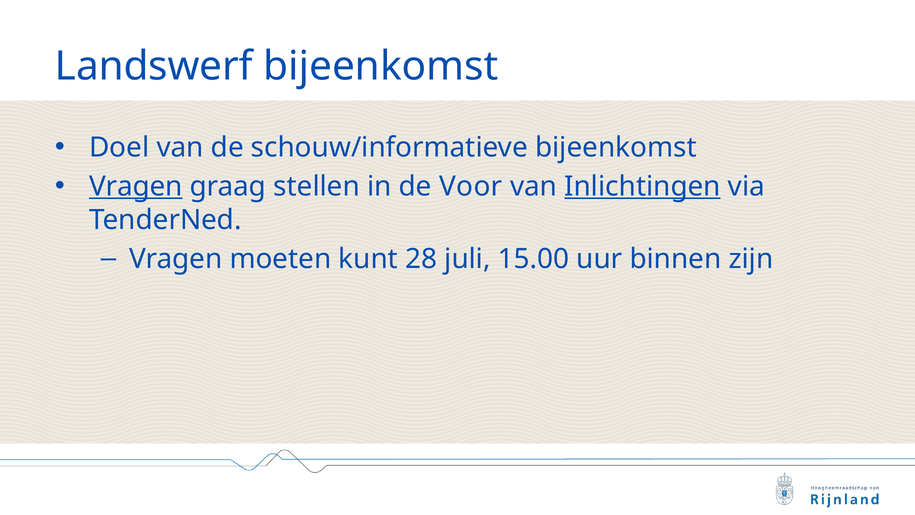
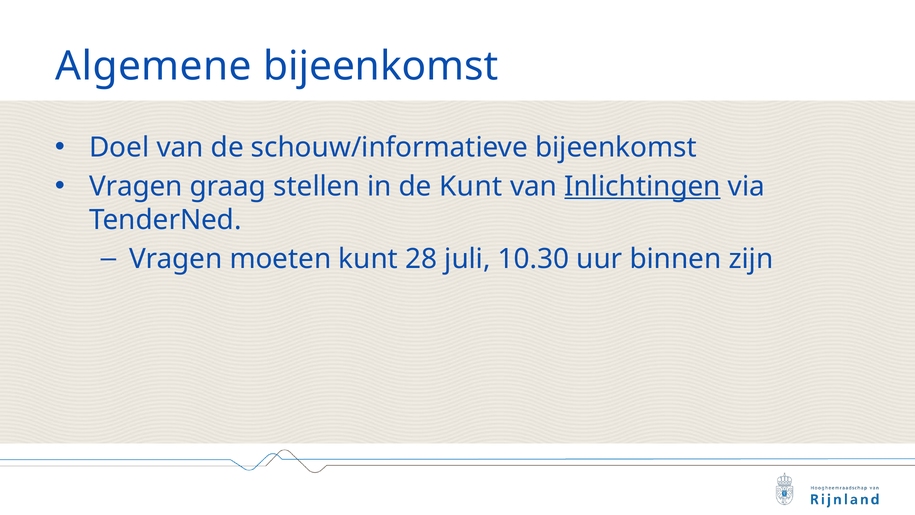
Landswerf: Landswerf -> Algemene
Vragen at (136, 186) underline: present -> none
de Voor: Voor -> Kunt
15.00: 15.00 -> 10.30
